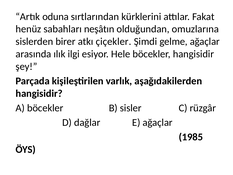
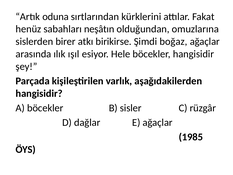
çiçekler: çiçekler -> birikirse
gelme: gelme -> boğaz
ilgi: ilgi -> ışıl
